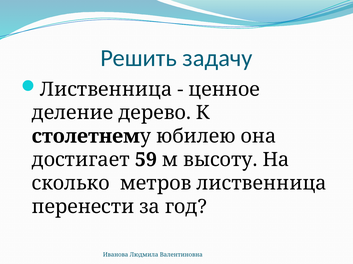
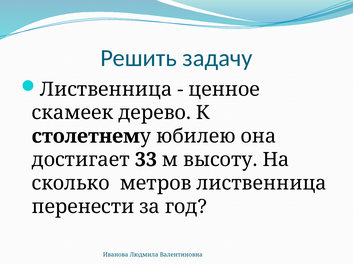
деление: деление -> скамеек
59: 59 -> 33
